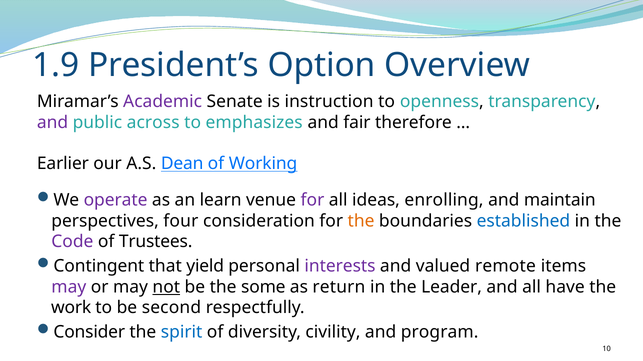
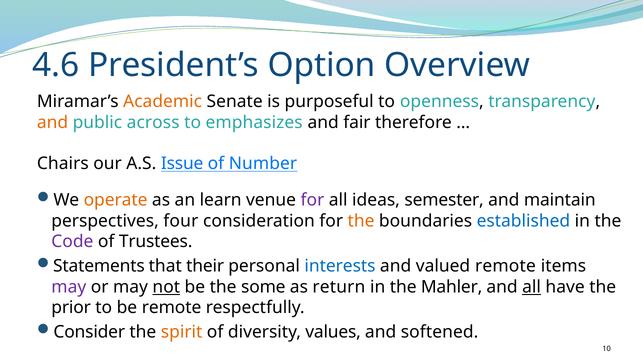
1.9: 1.9 -> 4.6
Academic colour: purple -> orange
instruction: instruction -> purposeful
and at (52, 123) colour: purple -> orange
Earlier: Earlier -> Chairs
Dean: Dean -> Issue
Working: Working -> Number
operate colour: purple -> orange
enrolling: enrolling -> semester
Contingent: Contingent -> Statements
yield: yield -> their
interests colour: purple -> blue
Leader: Leader -> Mahler
all at (532, 287) underline: none -> present
work: work -> prior
be second: second -> remote
spirit colour: blue -> orange
civility: civility -> values
program: program -> softened
